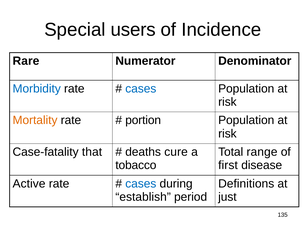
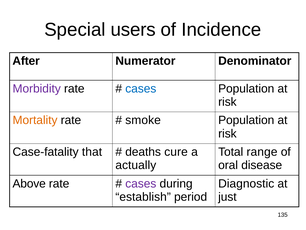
Rare: Rare -> After
Morbidity colour: blue -> purple
portion: portion -> smoke
tobacco: tobacco -> actually
first: first -> oral
Active: Active -> Above
cases at (141, 183) colour: blue -> purple
Definitions: Definitions -> Diagnostic
